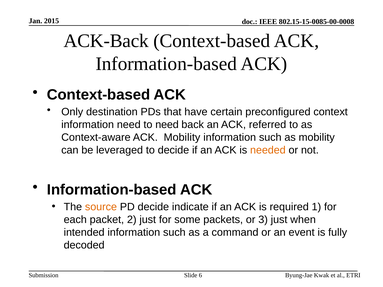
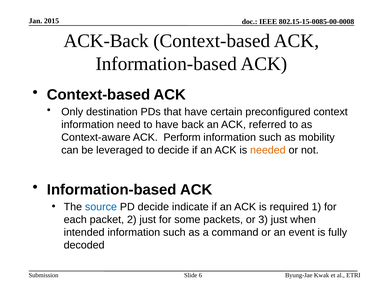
to need: need -> have
ACK Mobility: Mobility -> Perform
source colour: orange -> blue
